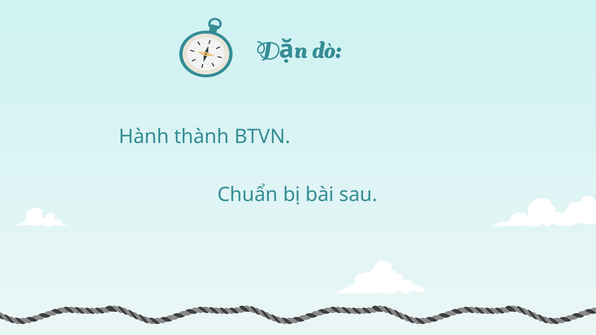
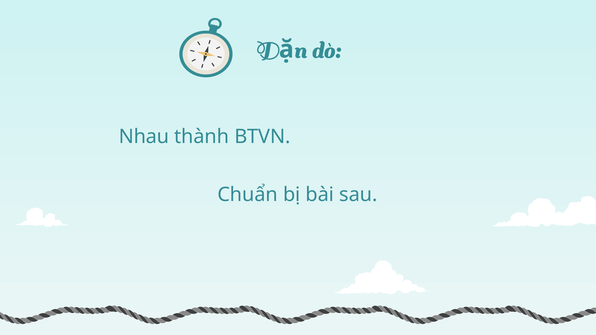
Hành: Hành -> Nhau
